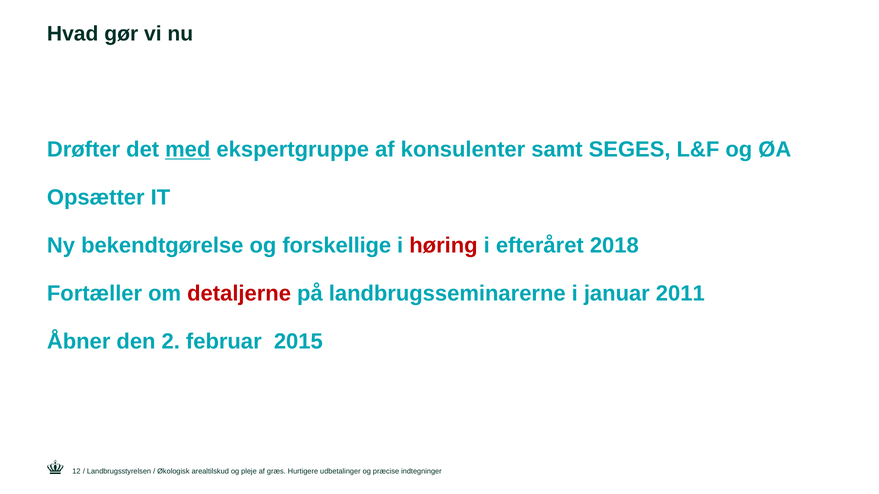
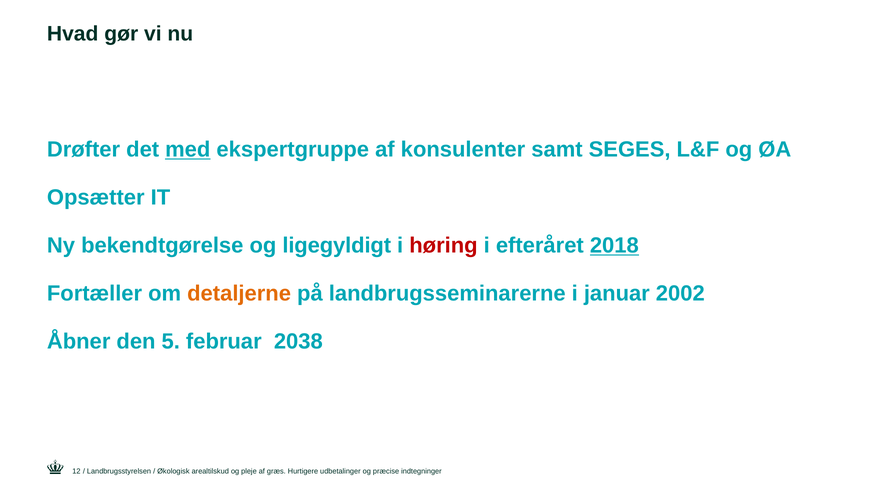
forskellige: forskellige -> ligegyldigt
2018 underline: none -> present
detaljerne colour: red -> orange
2011: 2011 -> 2002
2: 2 -> 5
2015: 2015 -> 2038
